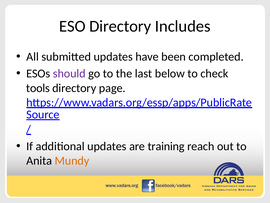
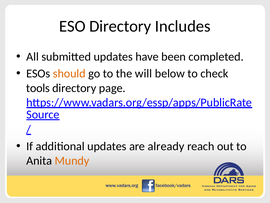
should colour: purple -> orange
last: last -> will
training: training -> already
